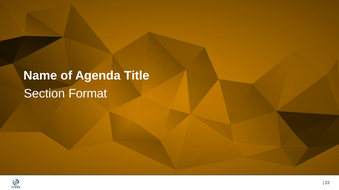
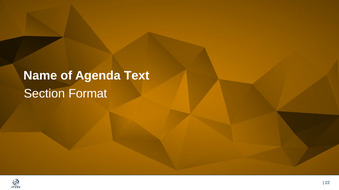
Title: Title -> Text
